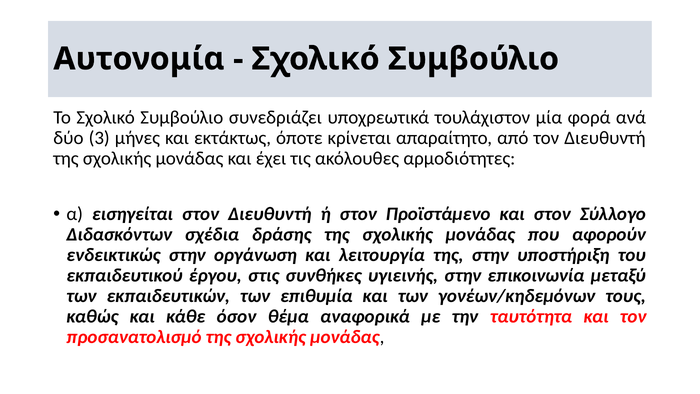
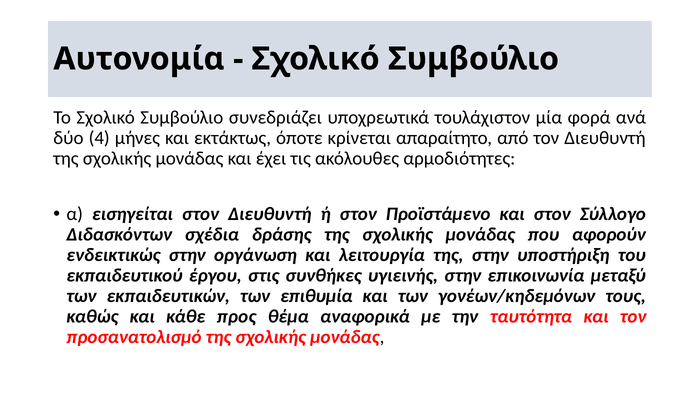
3: 3 -> 4
όσον: όσον -> προς
